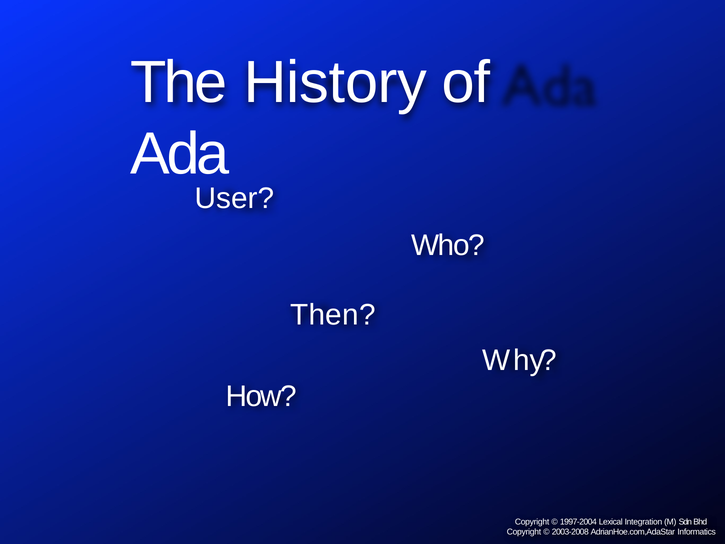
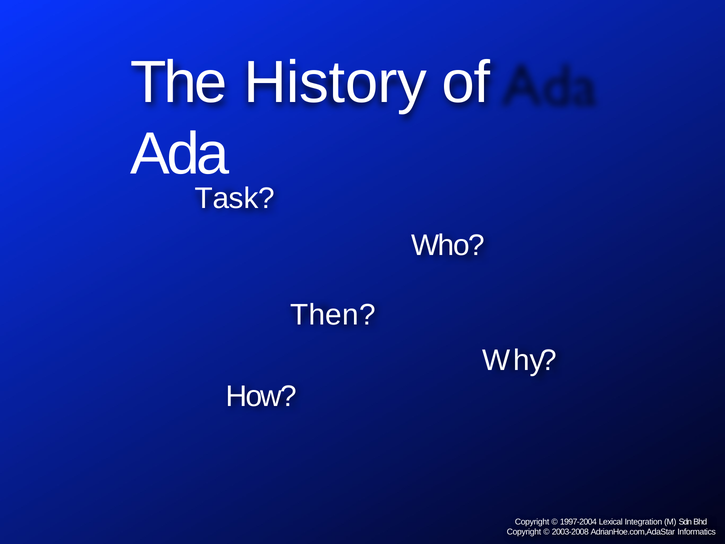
User: User -> Task
